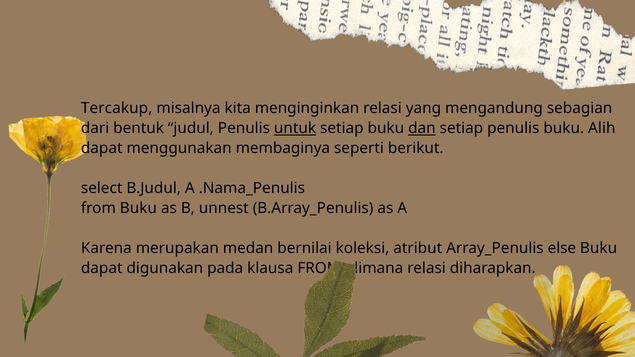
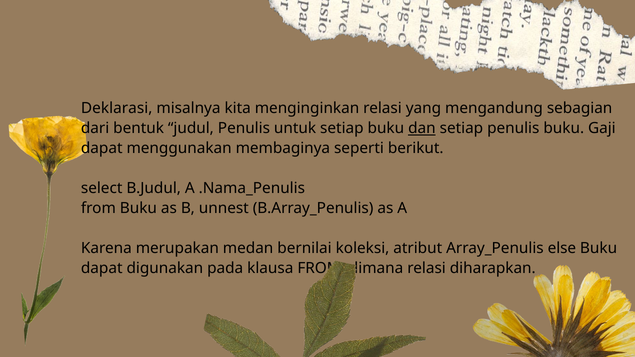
Tercakup: Tercakup -> Deklarasi
untuk underline: present -> none
Alih: Alih -> Gaji
